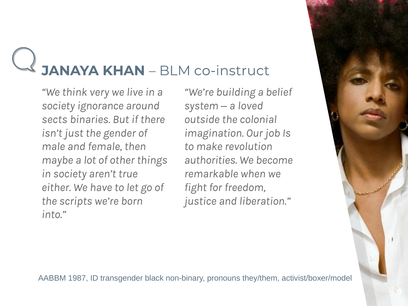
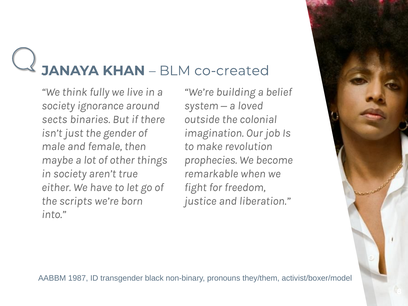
co-instruct: co-instruct -> co-created
very: very -> fully
authorities: authorities -> prophecies
